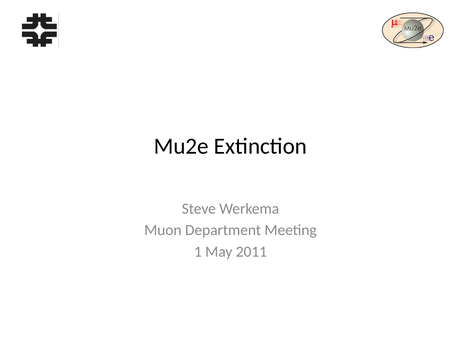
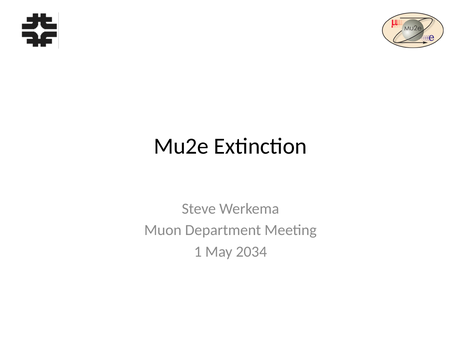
2011: 2011 -> 2034
